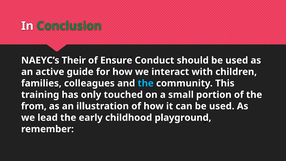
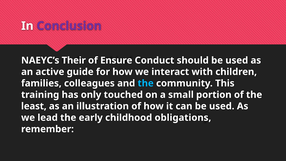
Conclusion colour: green -> purple
from: from -> least
playground: playground -> obligations
